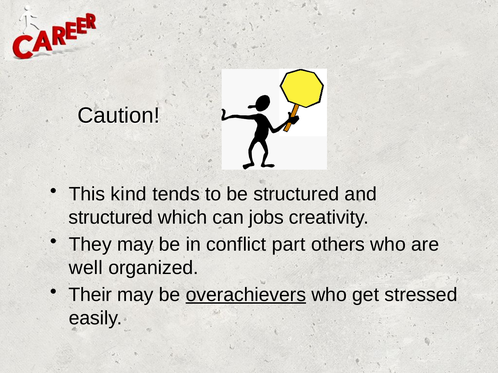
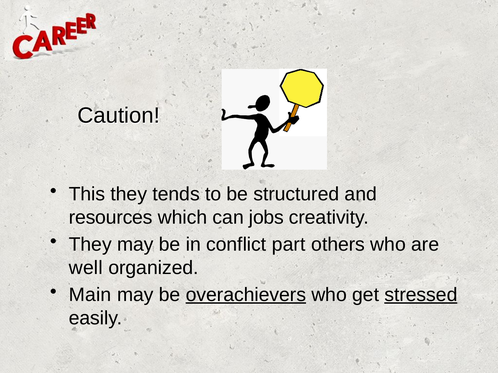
This kind: kind -> they
structured at (111, 218): structured -> resources
Their: Their -> Main
stressed underline: none -> present
